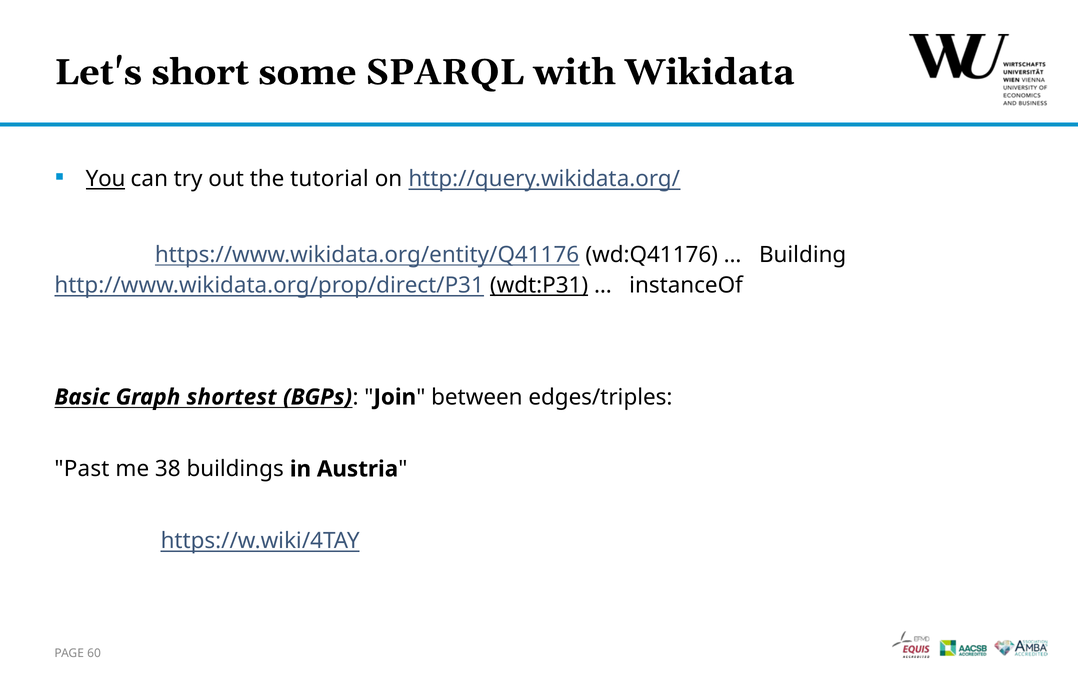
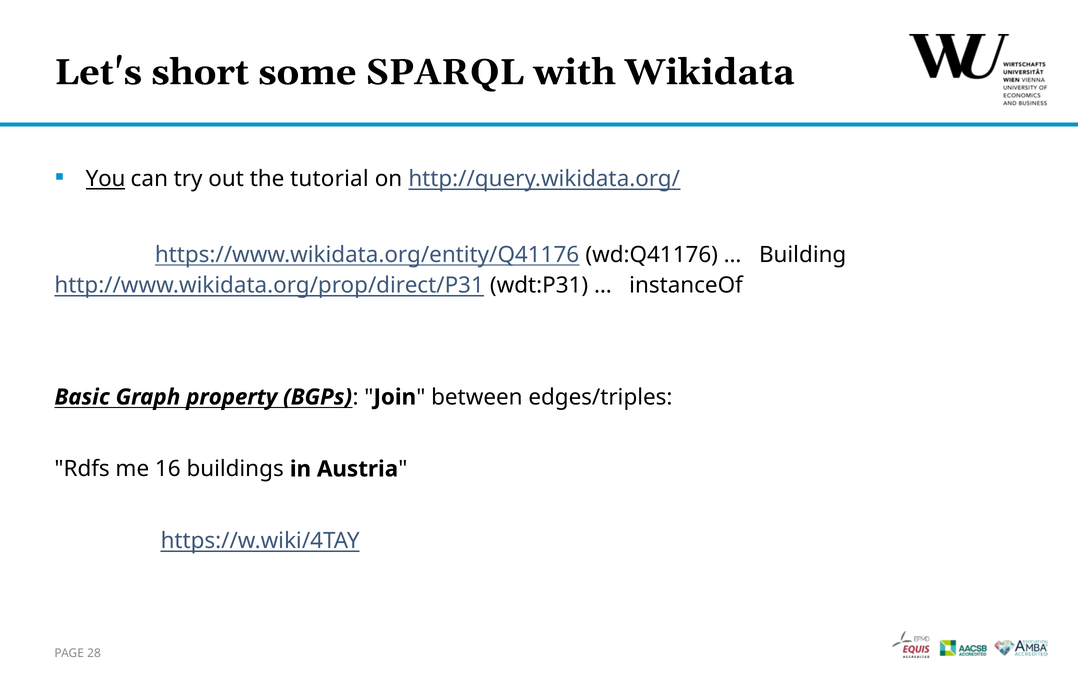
wdt:P31 underline: present -> none
shortest: shortest -> property
Past: Past -> Rdfs
38: 38 -> 16
60: 60 -> 28
